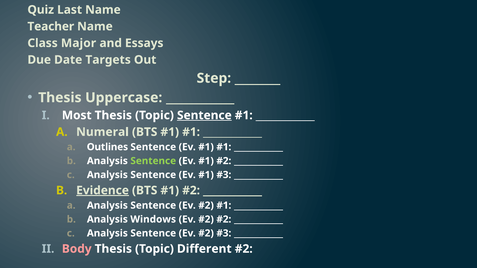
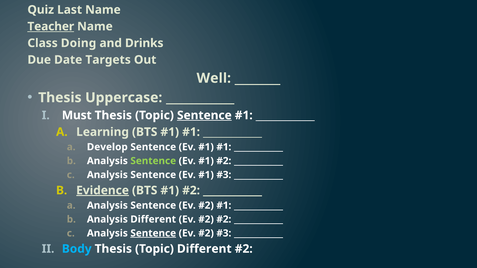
Teacher underline: none -> present
Major: Major -> Doing
Essays: Essays -> Drinks
Step: Step -> Well
Most: Most -> Must
Numeral: Numeral -> Learning
Outlines: Outlines -> Develop
Analysis Windows: Windows -> Different
Sentence at (153, 233) underline: none -> present
Body colour: pink -> light blue
